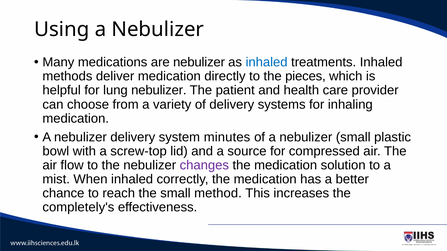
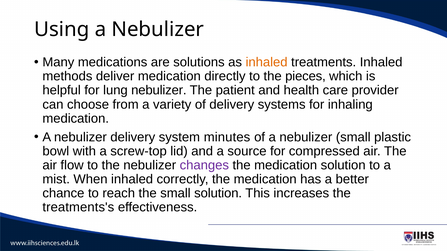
are nebulizer: nebulizer -> solutions
inhaled at (267, 62) colour: blue -> orange
small method: method -> solution
completely's: completely's -> treatments's
